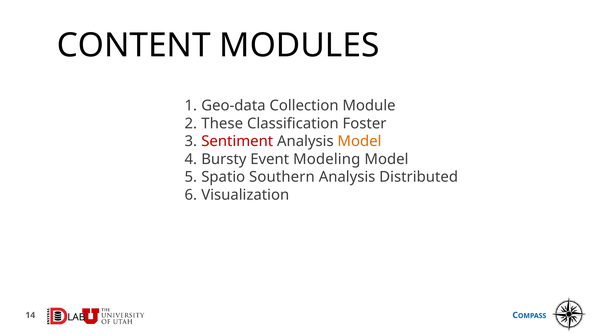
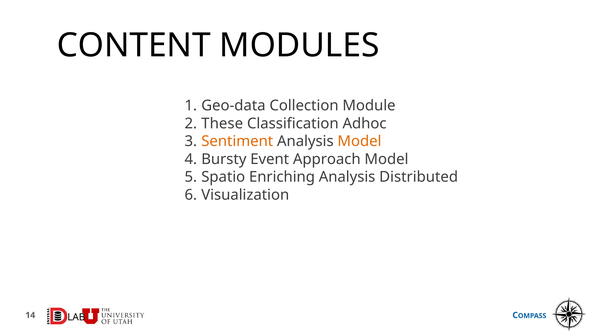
Foster: Foster -> Adhoc
Sentiment colour: red -> orange
Modeling: Modeling -> Approach
Southern: Southern -> Enriching
